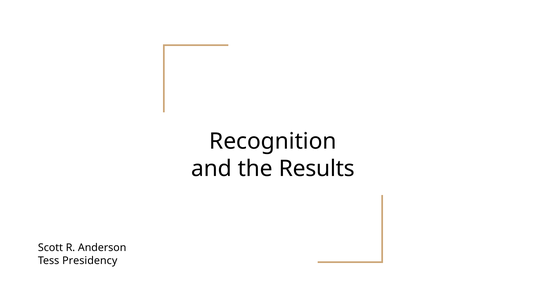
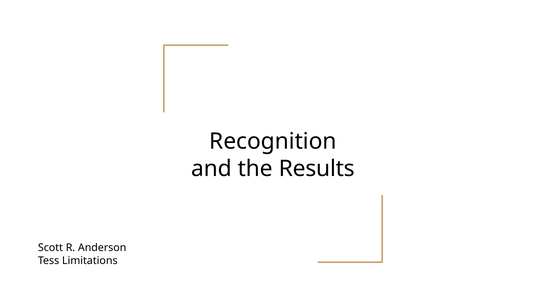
Presidency: Presidency -> Limitations
